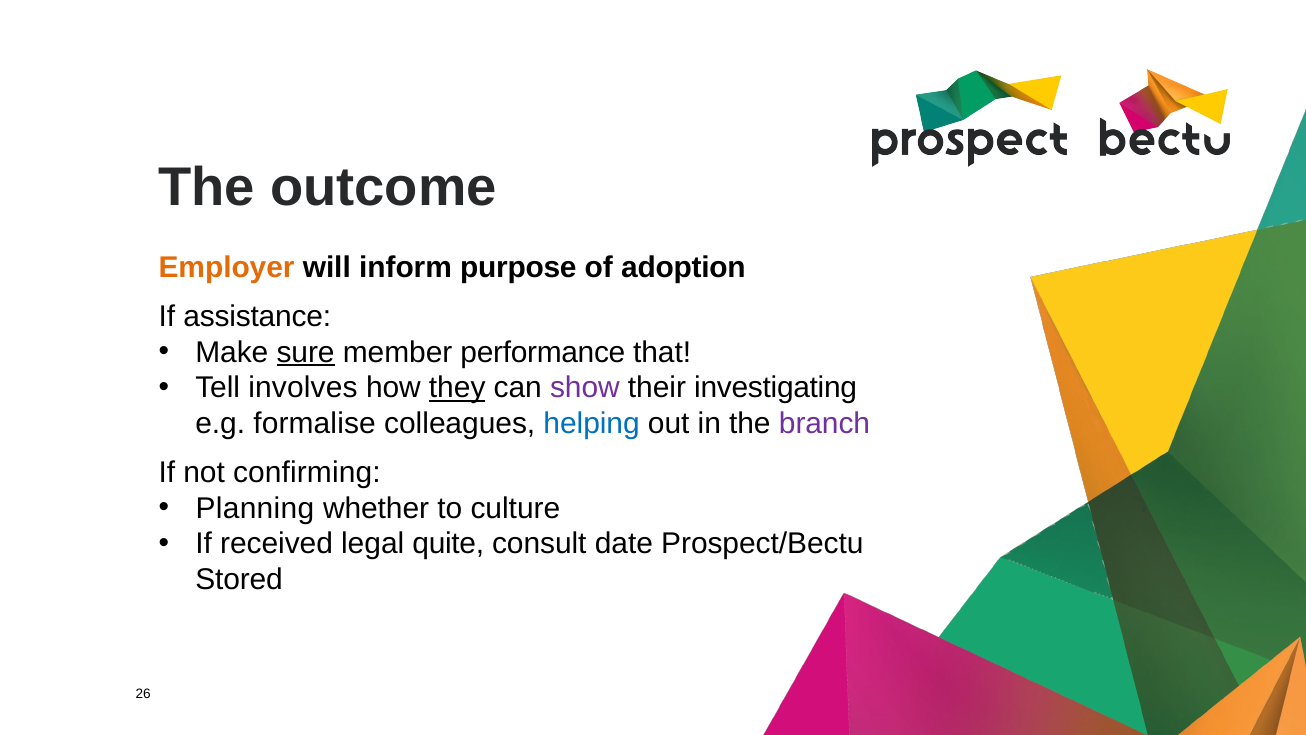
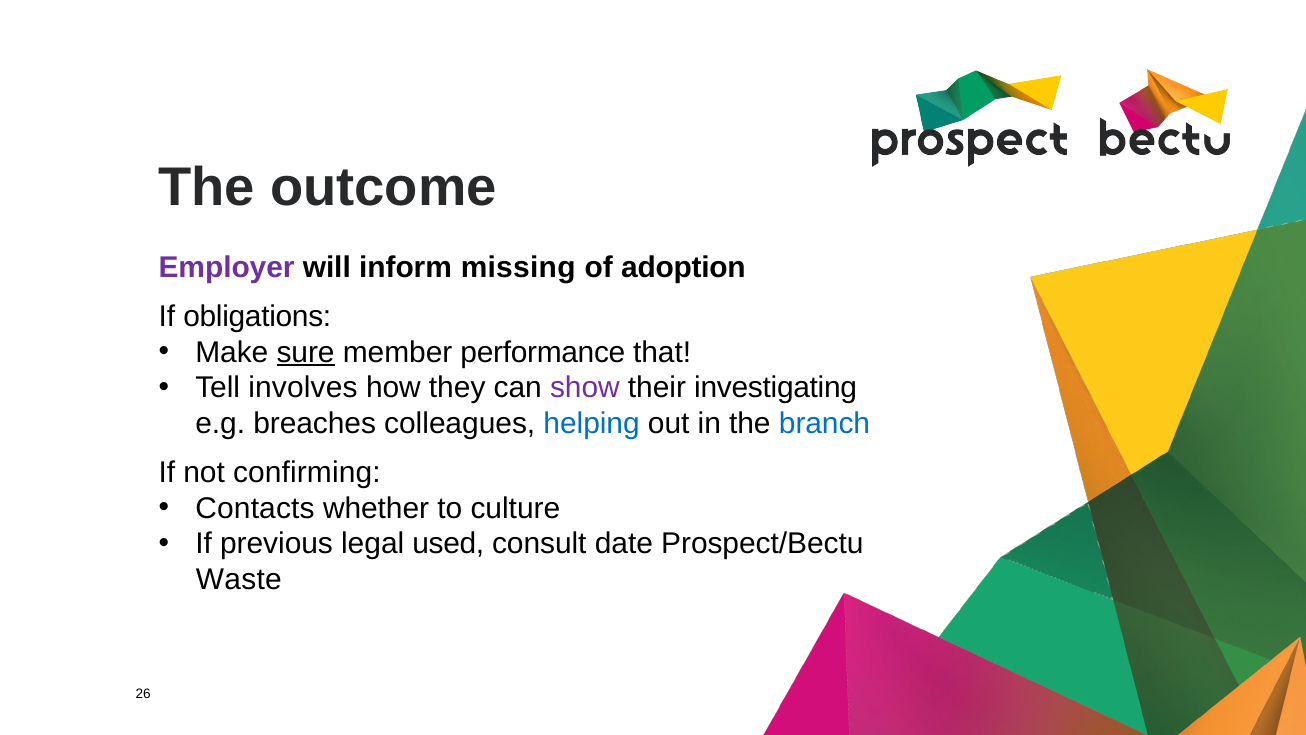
Employer colour: orange -> purple
purpose: purpose -> missing
assistance: assistance -> obligations
they underline: present -> none
formalise: formalise -> breaches
branch colour: purple -> blue
Planning: Planning -> Contacts
received: received -> previous
quite: quite -> used
Stored: Stored -> Waste
